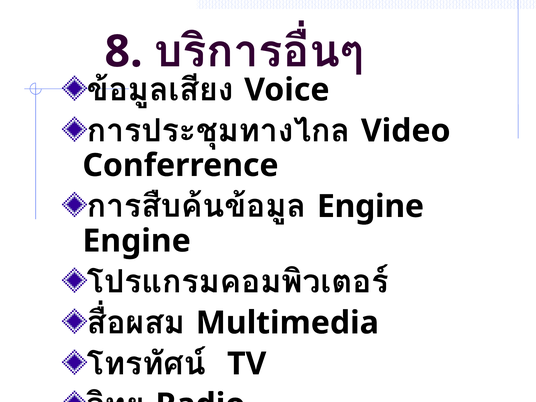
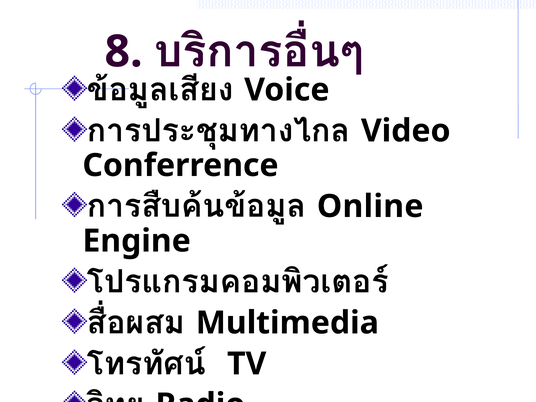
Engine at (370, 206): Engine -> Online
